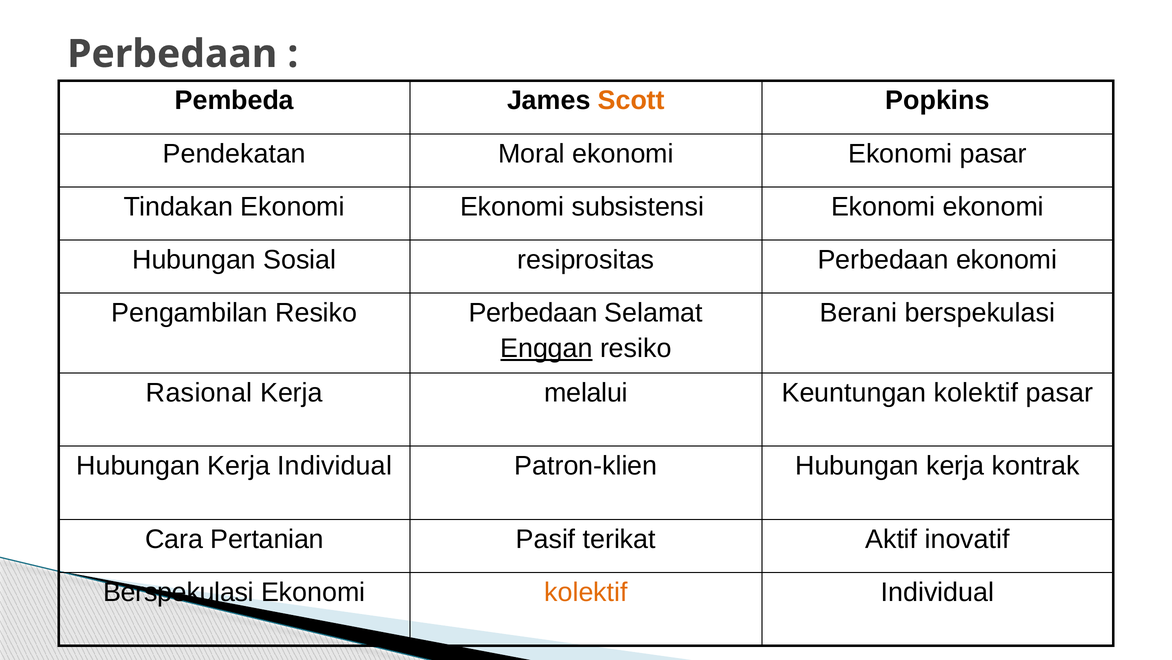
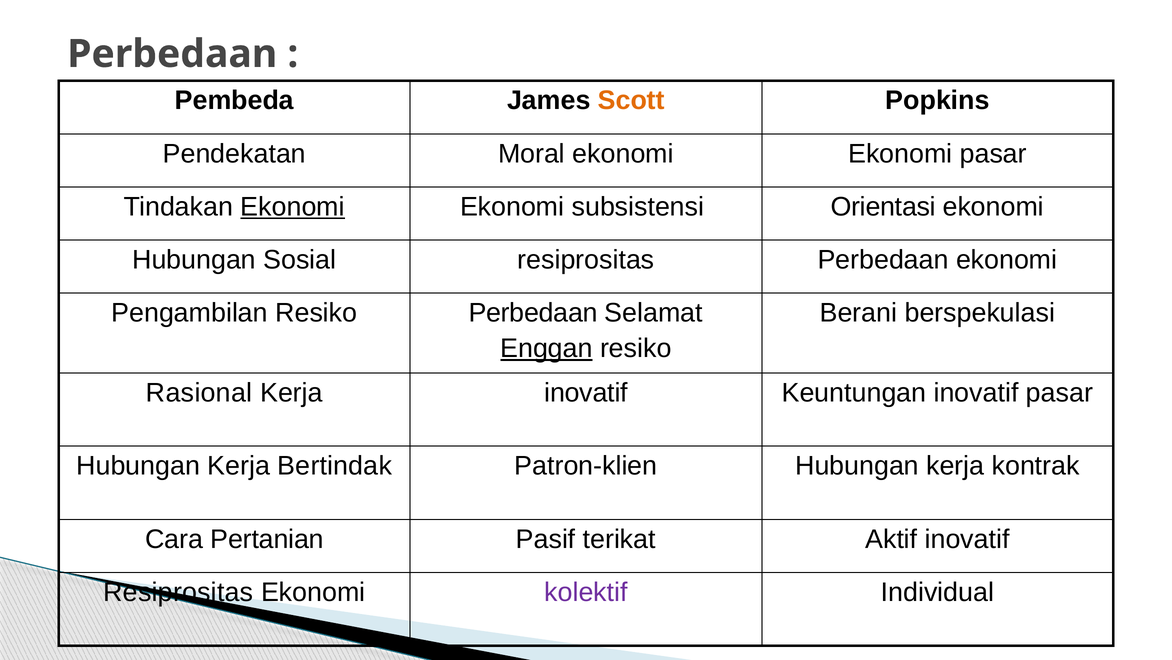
Ekonomi at (293, 206) underline: none -> present
subsistensi Ekonomi: Ekonomi -> Orientasi
Kerja melalui: melalui -> inovatif
Keuntungan kolektif: kolektif -> inovatif
Kerja Individual: Individual -> Bertindak
Berspekulasi at (179, 592): Berspekulasi -> Resiprositas
kolektif at (586, 592) colour: orange -> purple
